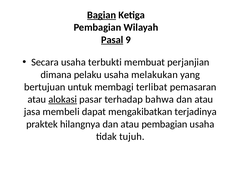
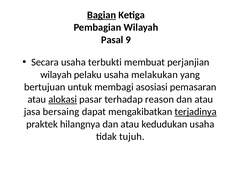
Pasal underline: present -> none
dimana at (56, 75): dimana -> wilayah
terlibat: terlibat -> asosiasi
bahwa: bahwa -> reason
membeli: membeli -> bersaing
terjadinya underline: none -> present
atau pembagian: pembagian -> kedudukan
